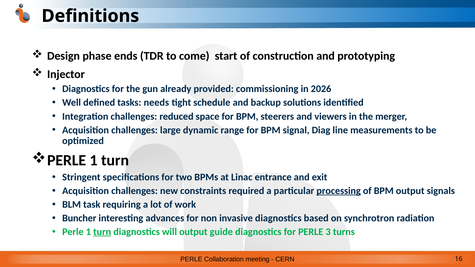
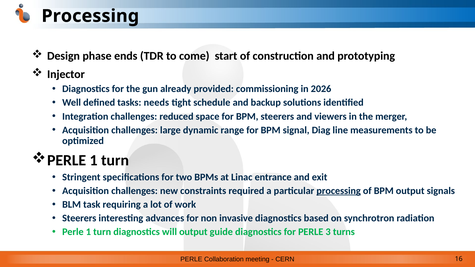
Definitions at (90, 16): Definitions -> Processing
Buncher at (79, 218): Buncher -> Steerers
turn at (102, 232) underline: present -> none
